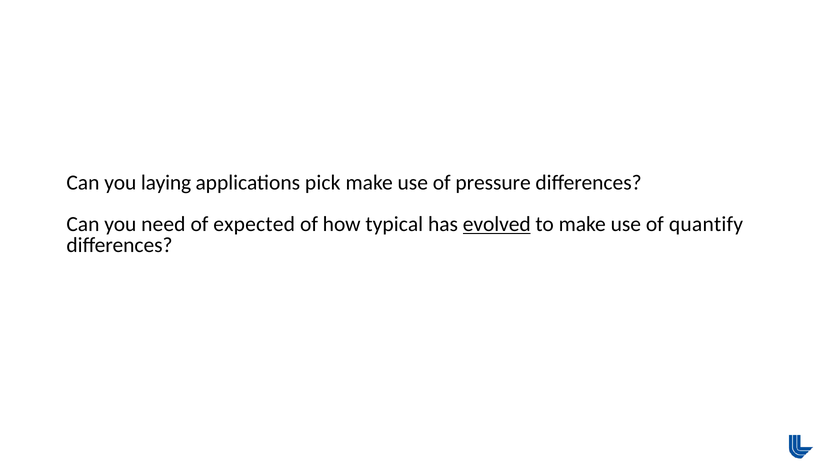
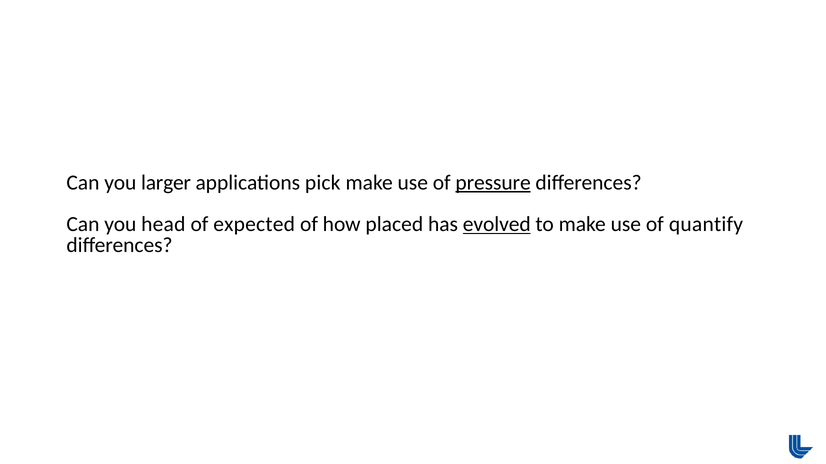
laying: laying -> larger
pressure underline: none -> present
need: need -> head
typical: typical -> placed
